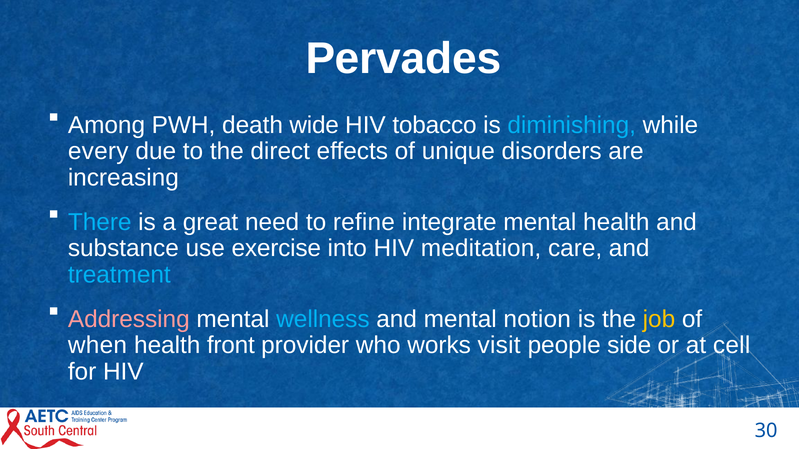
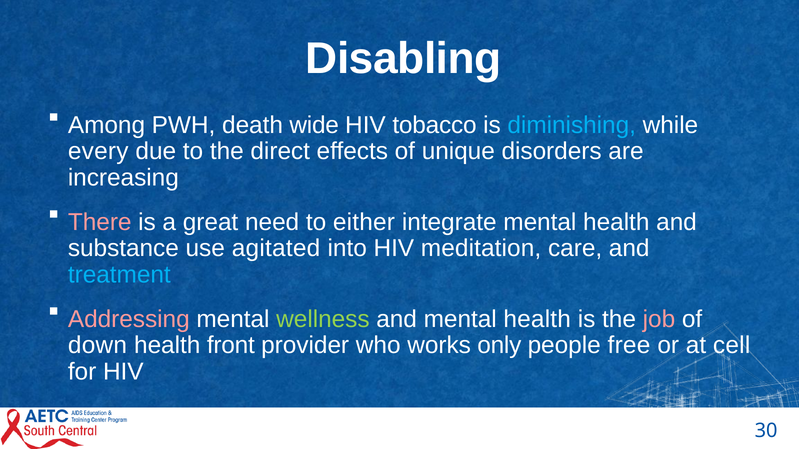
Pervades: Pervades -> Disabling
There colour: light blue -> pink
refine: refine -> either
exercise: exercise -> agitated
wellness colour: light blue -> light green
and mental notion: notion -> health
job colour: yellow -> pink
when: when -> down
visit: visit -> only
side: side -> free
